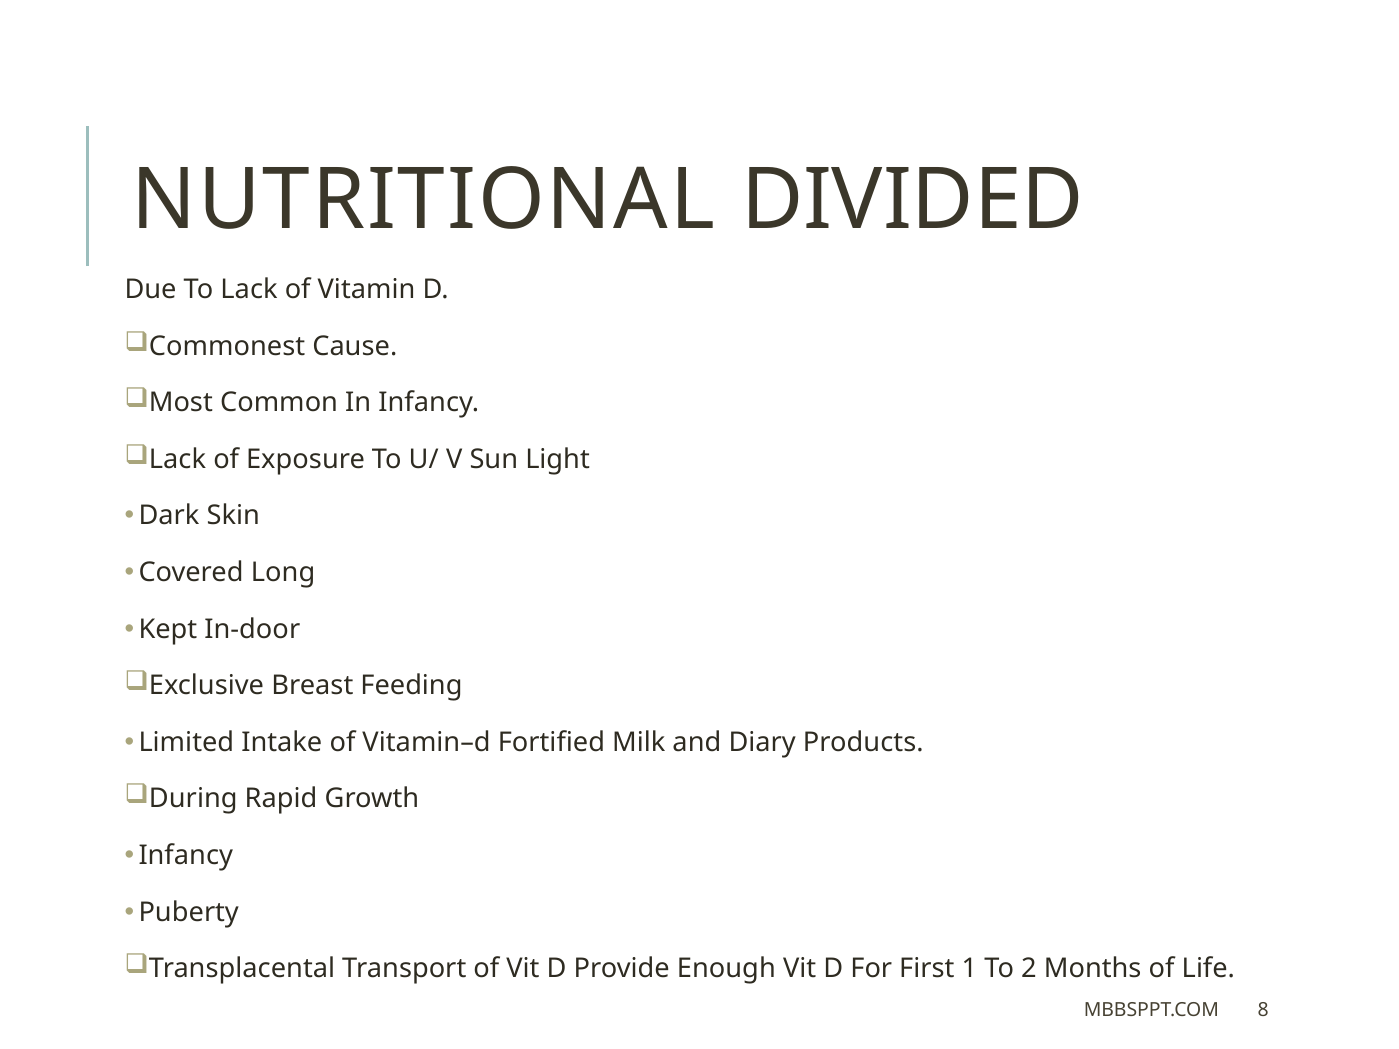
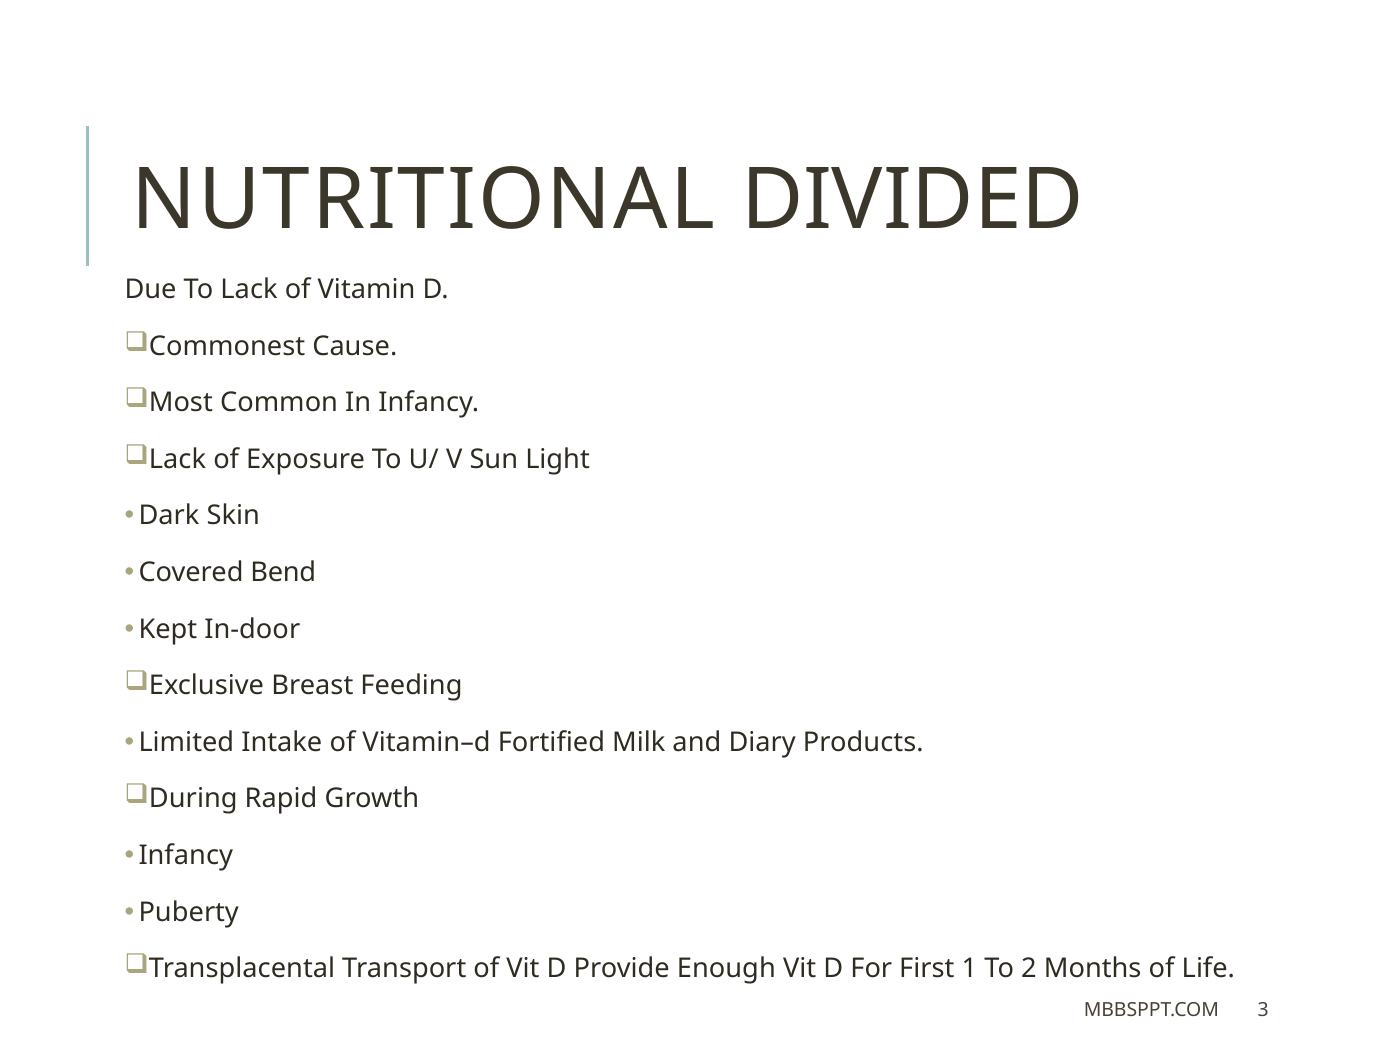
Long: Long -> Bend
8: 8 -> 3
